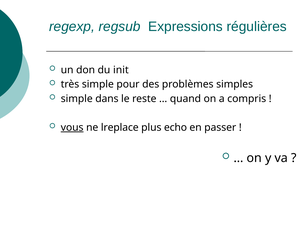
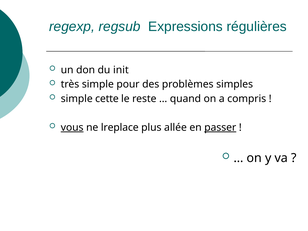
dans: dans -> cette
echo: echo -> allée
passer underline: none -> present
